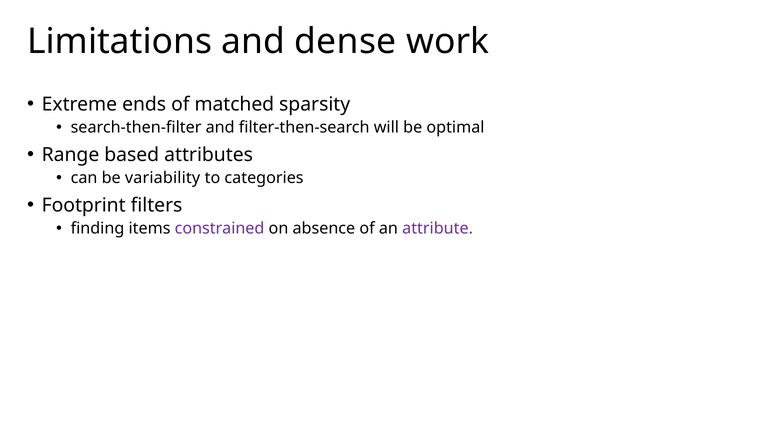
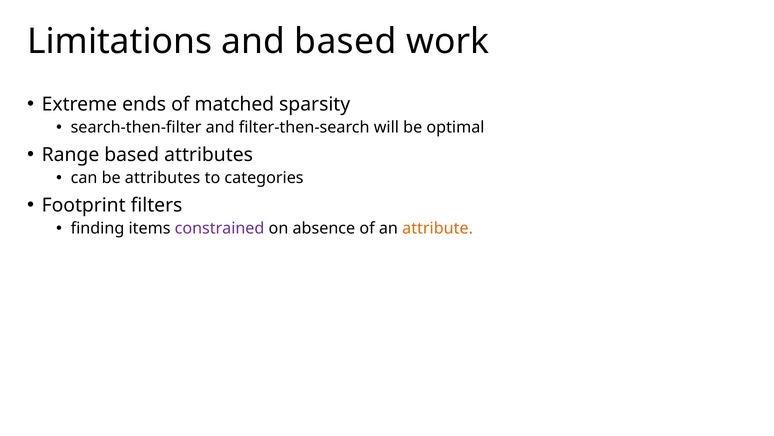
and dense: dense -> based
be variability: variability -> attributes
attribute colour: purple -> orange
